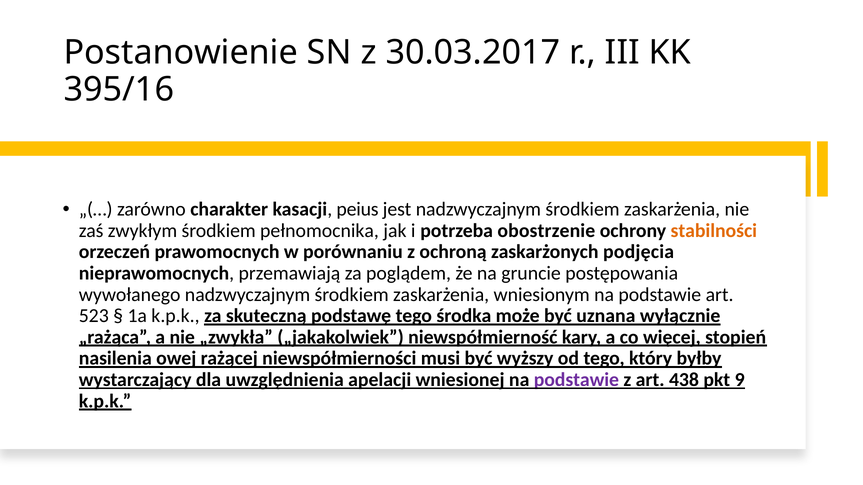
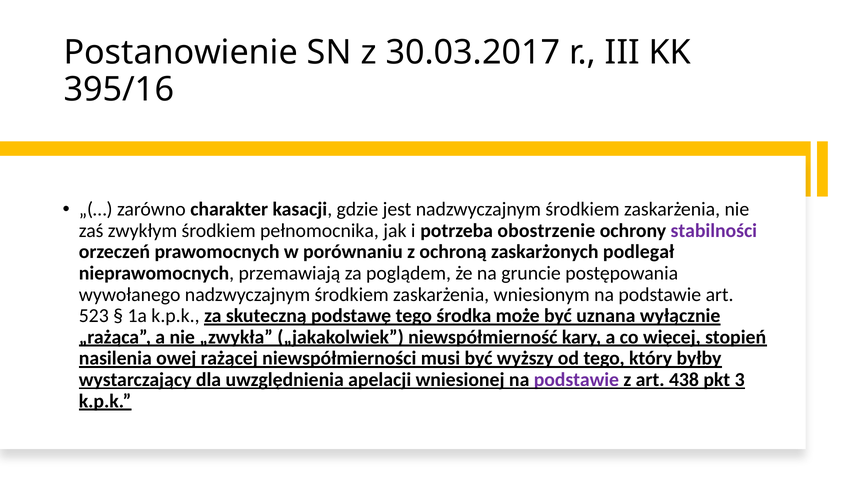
peius: peius -> gdzie
stabilności colour: orange -> purple
podjęcia: podjęcia -> podlegał
9: 9 -> 3
